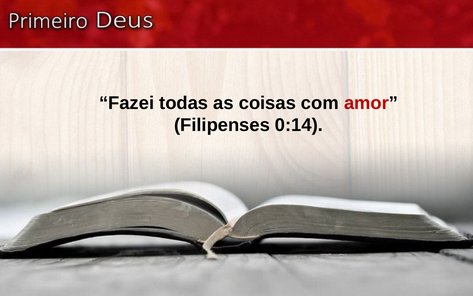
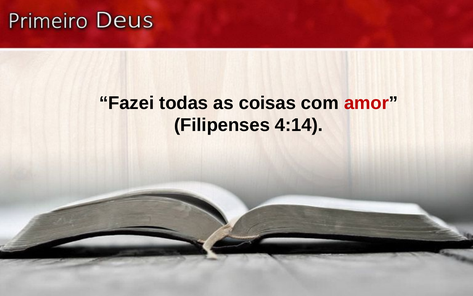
0:14: 0:14 -> 4:14
